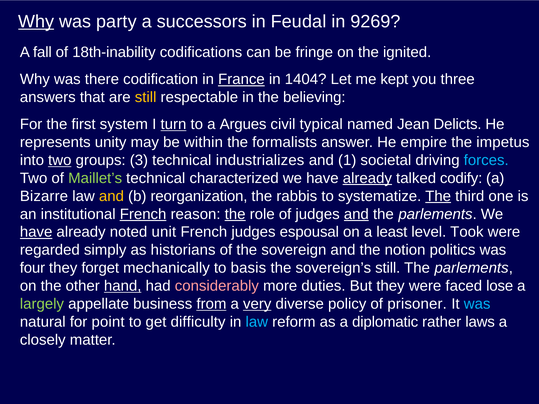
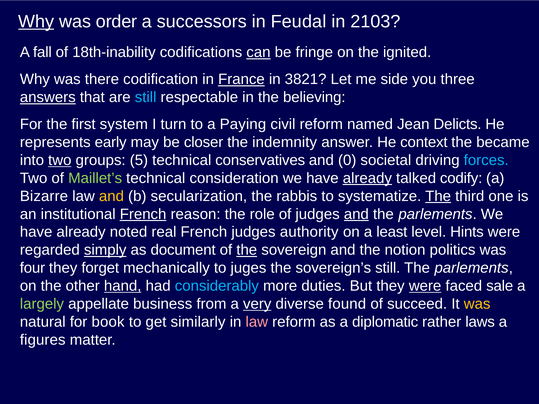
party: party -> order
9269: 9269 -> 2103
can underline: none -> present
1404: 1404 -> 3821
kept: kept -> side
answers underline: none -> present
still at (146, 97) colour: yellow -> light blue
turn underline: present -> none
Argues: Argues -> Paying
civil typical: typical -> reform
unity: unity -> early
within: within -> closer
formalists: formalists -> indemnity
empire: empire -> context
impetus: impetus -> became
3: 3 -> 5
industrializes: industrializes -> conservatives
1: 1 -> 0
characterized: characterized -> consideration
reorganization: reorganization -> secularization
the at (235, 214) underline: present -> none
have at (36, 232) underline: present -> none
unit: unit -> real
espousal: espousal -> authority
Took: Took -> Hints
simply underline: none -> present
historians: historians -> document
the at (247, 250) underline: none -> present
basis: basis -> juges
considerably colour: pink -> light blue
were at (425, 286) underline: none -> present
lose: lose -> sale
from underline: present -> none
policy: policy -> found
prisoner: prisoner -> succeed
was at (477, 304) colour: light blue -> yellow
point: point -> book
difficulty: difficulty -> similarly
law at (257, 322) colour: light blue -> pink
closely: closely -> figures
